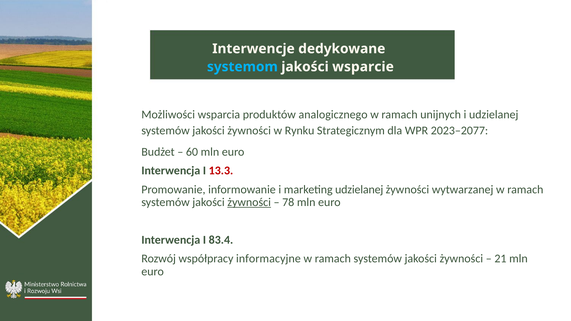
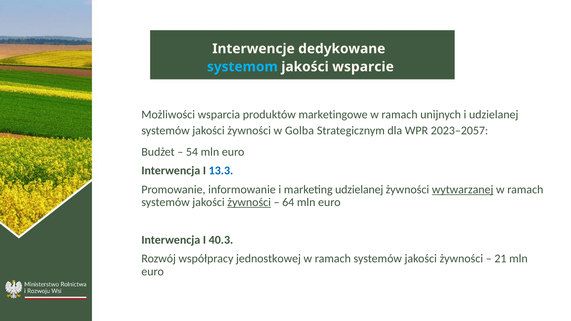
analogicznego: analogicznego -> marketingowe
Rynku: Rynku -> Golba
2023–2077: 2023–2077 -> 2023–2057
60: 60 -> 54
13.3 colour: red -> blue
wytwarzanej underline: none -> present
78: 78 -> 64
83.4: 83.4 -> 40.3
informacyjne: informacyjne -> jednostkowej
